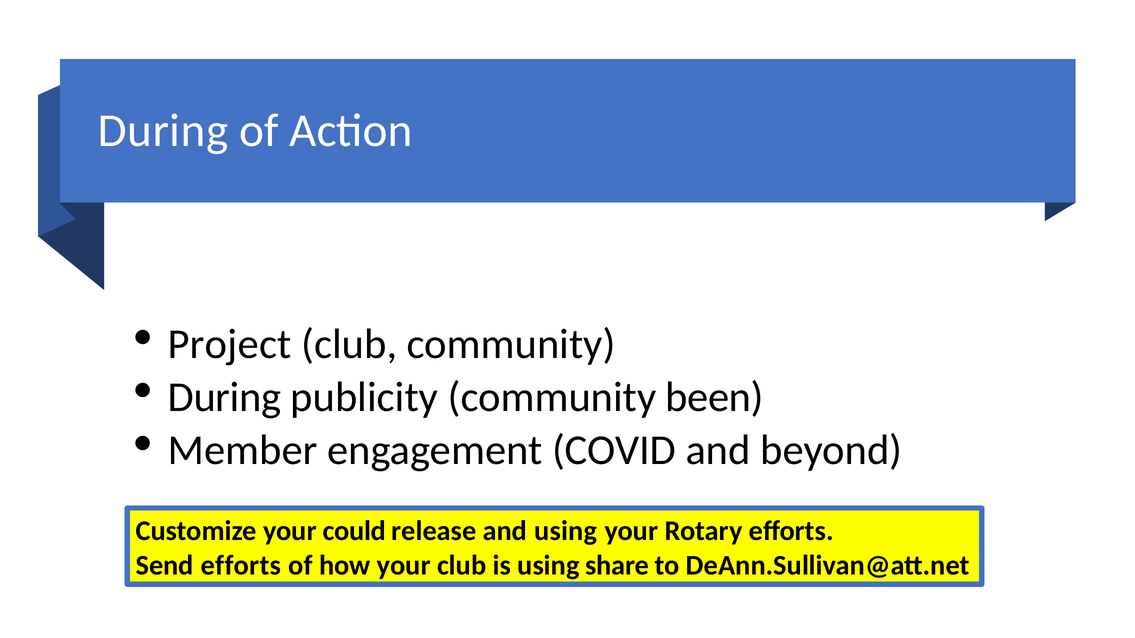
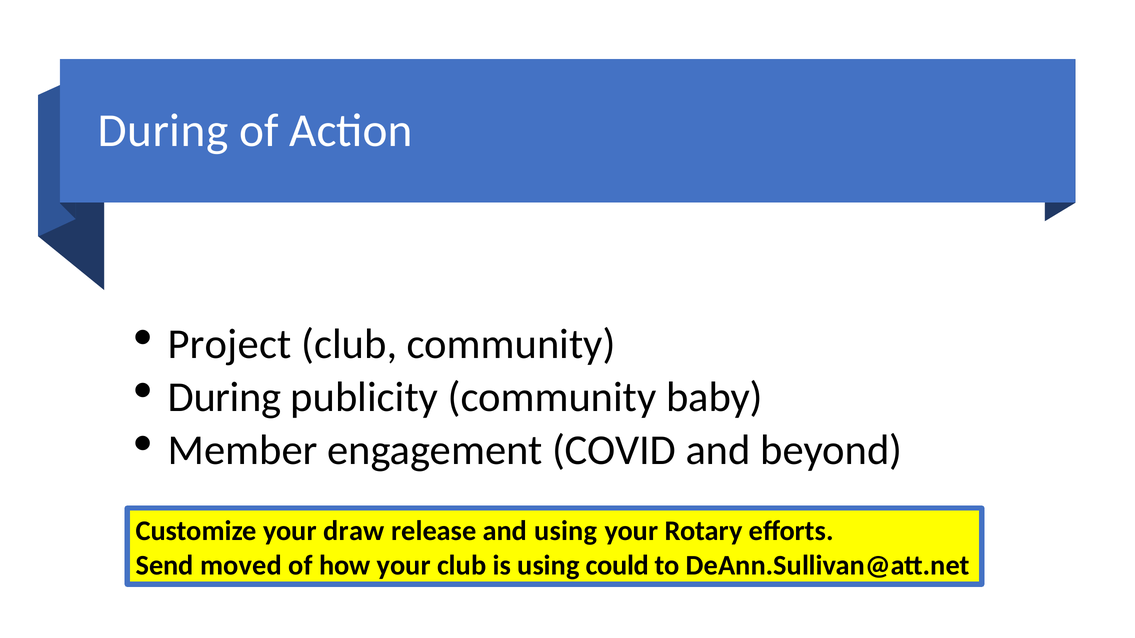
been: been -> baby
could: could -> draw
Send efforts: efforts -> moved
share: share -> could
